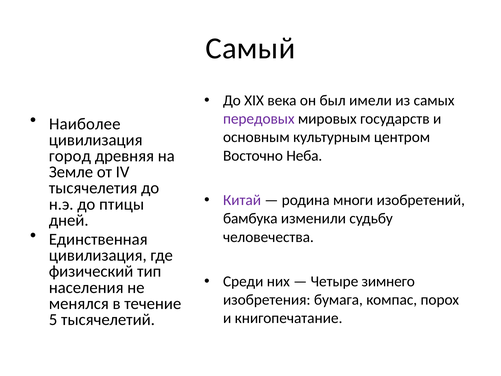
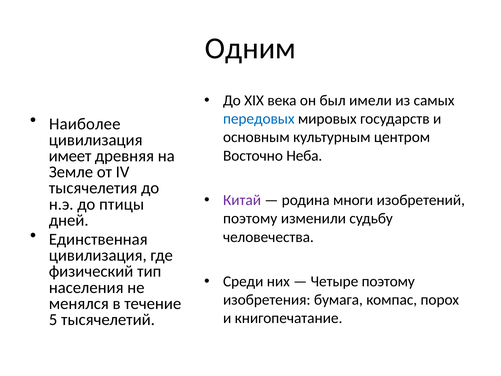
Самый: Самый -> Одним
передовых colour: purple -> blue
город: город -> имеет
бамбука at (250, 218): бамбука -> поэтому
Четыре зимнего: зимнего -> поэтому
